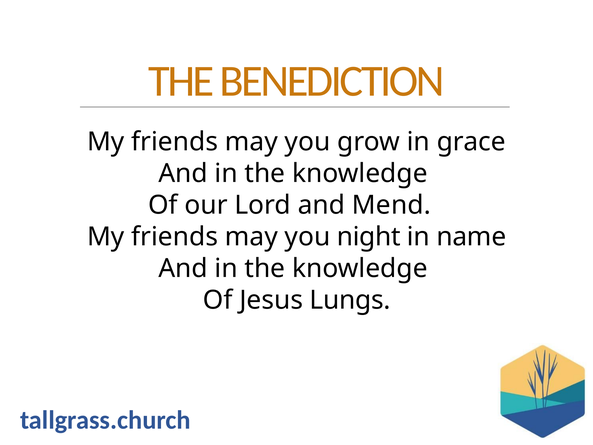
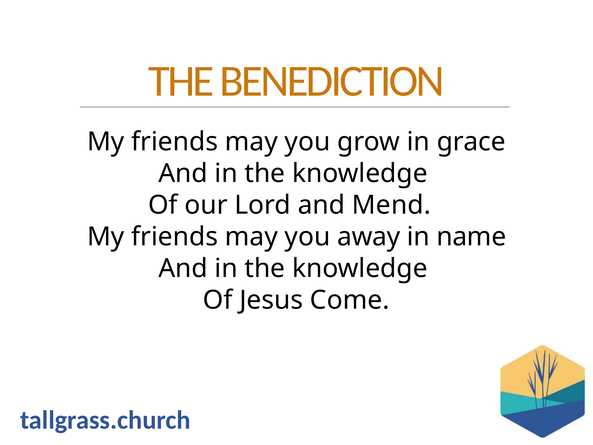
night: night -> away
Lungs: Lungs -> Come
